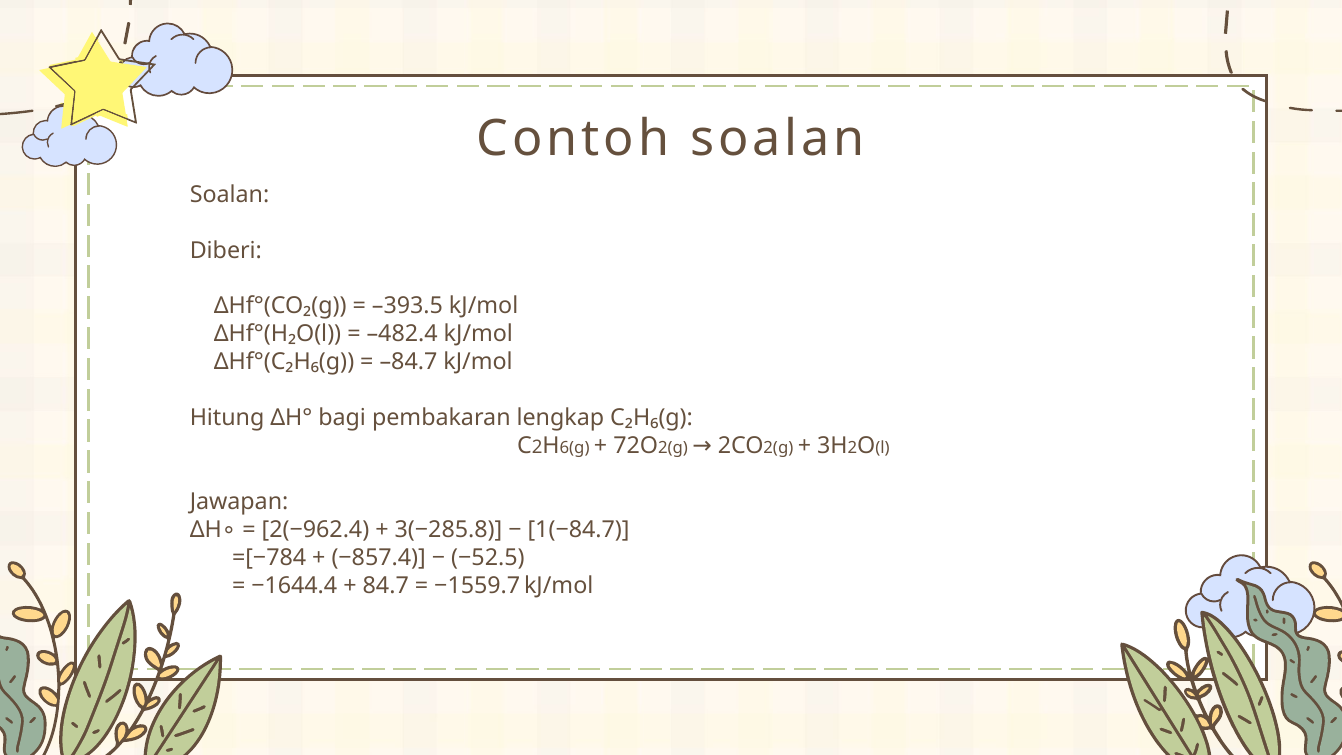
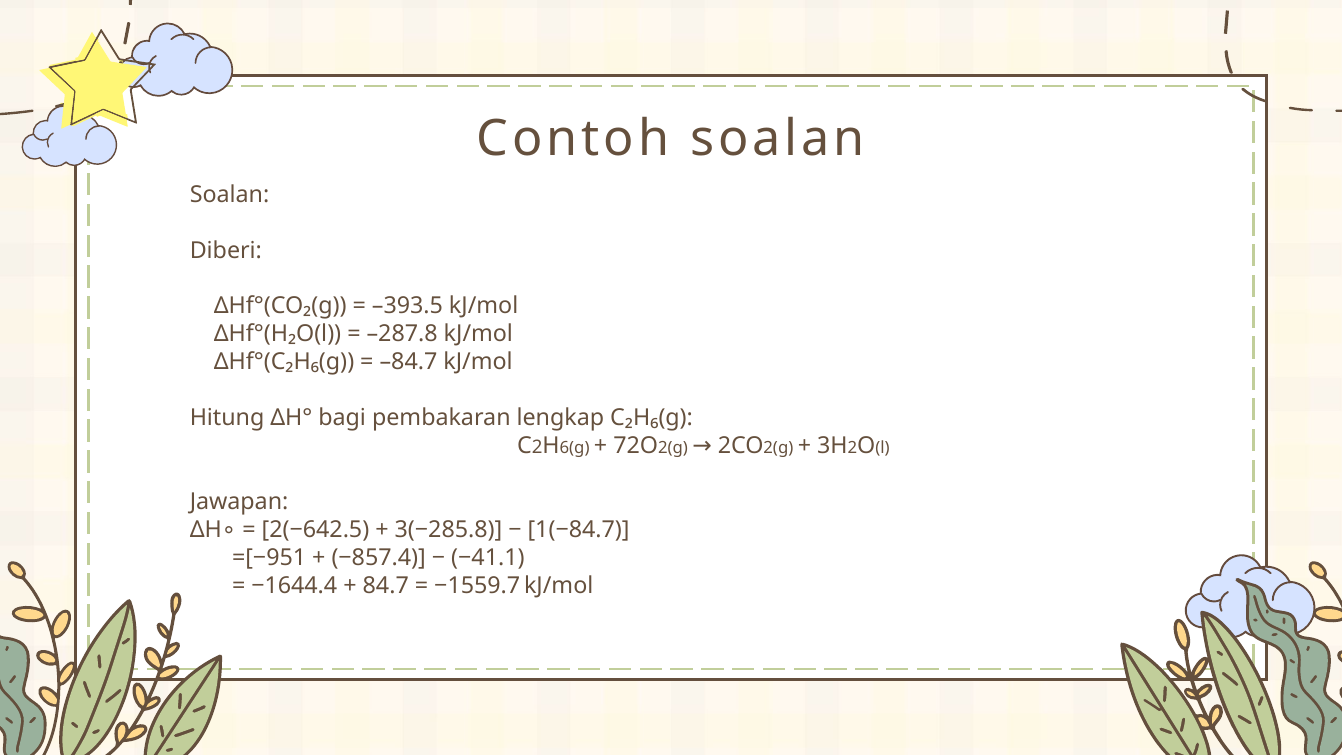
–482.4: –482.4 -> –287.8
2(−962.4: 2(−962.4 -> 2(−642.5
=[−784: =[−784 -> =[−951
−52.5: −52.5 -> −41.1
